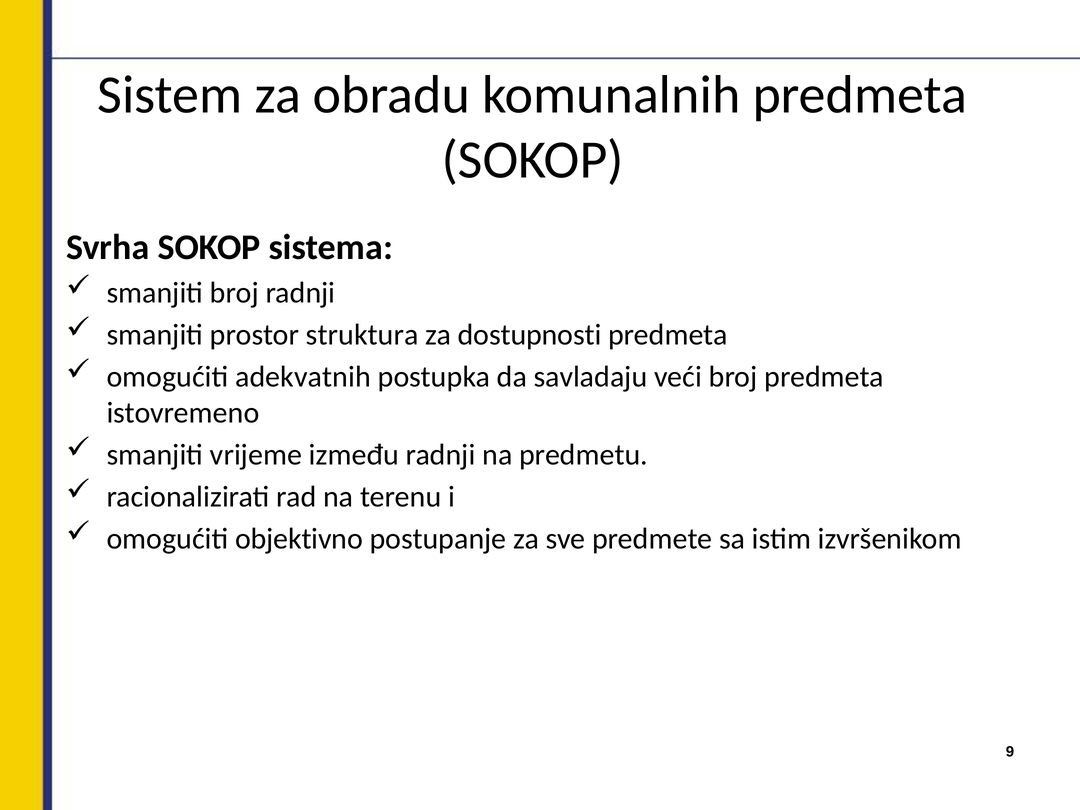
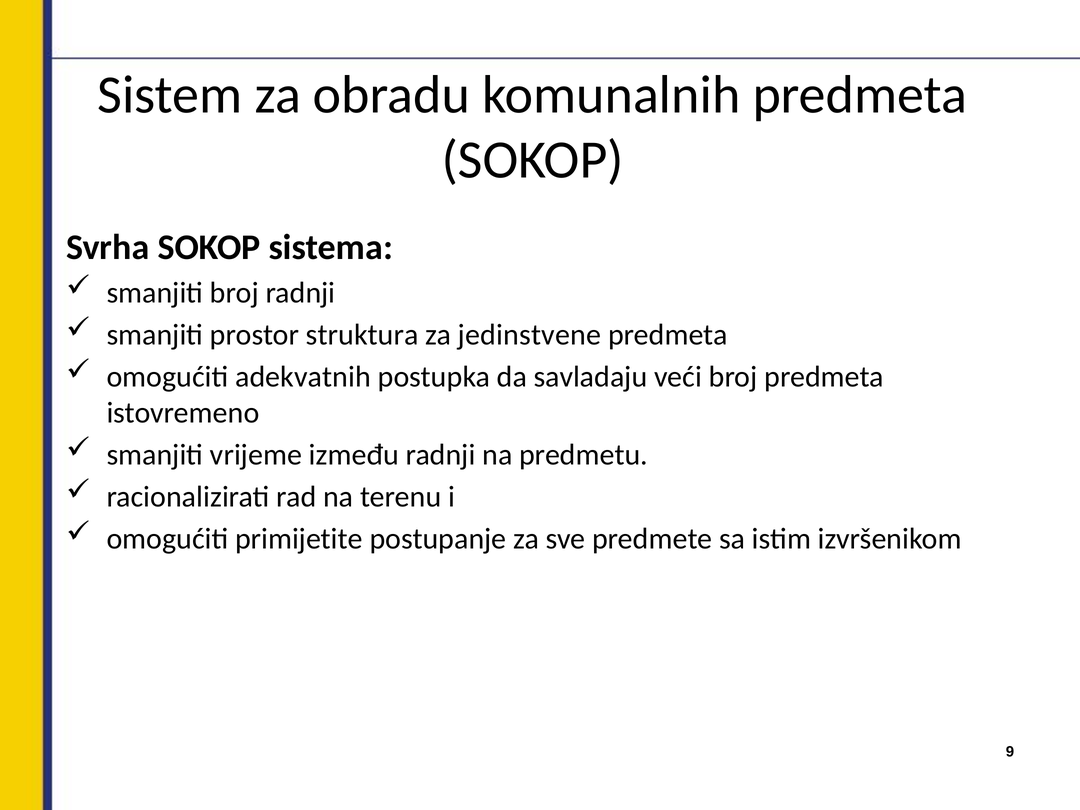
dostupnosti: dostupnosti -> jedinstvene
objektivno: objektivno -> primijetite
